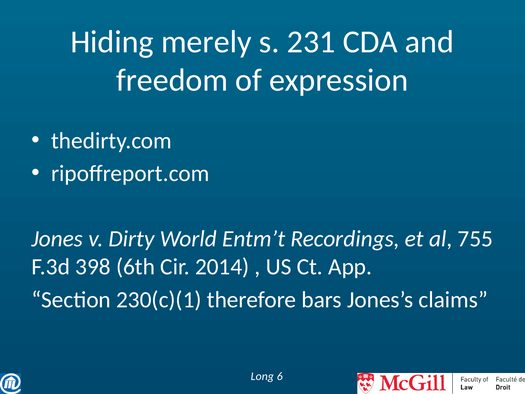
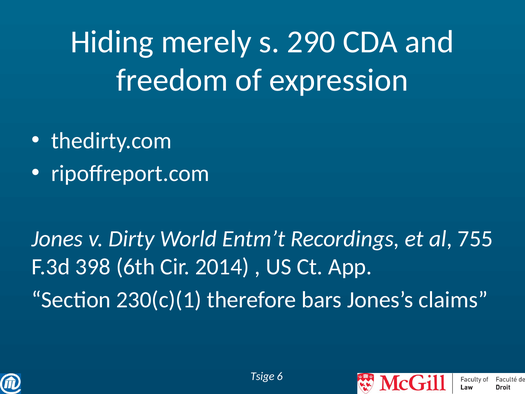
231: 231 -> 290
Long: Long -> Tsige
